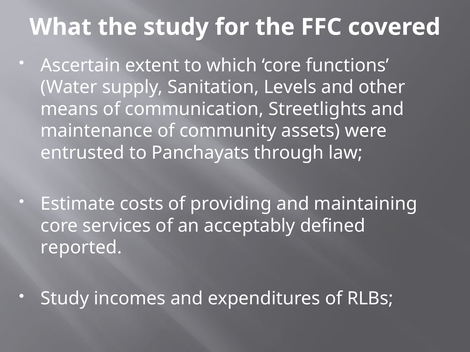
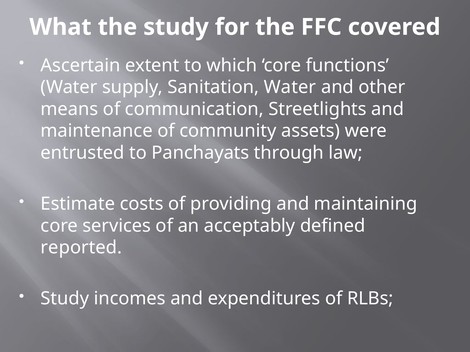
Sanitation Levels: Levels -> Water
